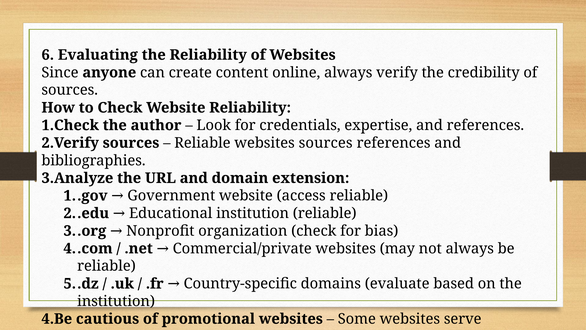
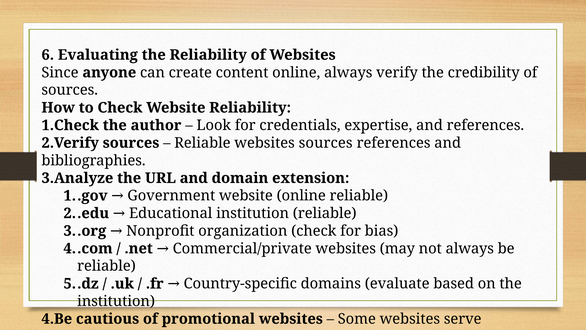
website access: access -> online
